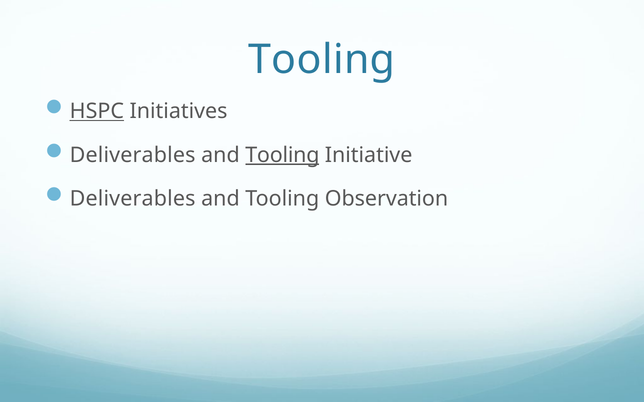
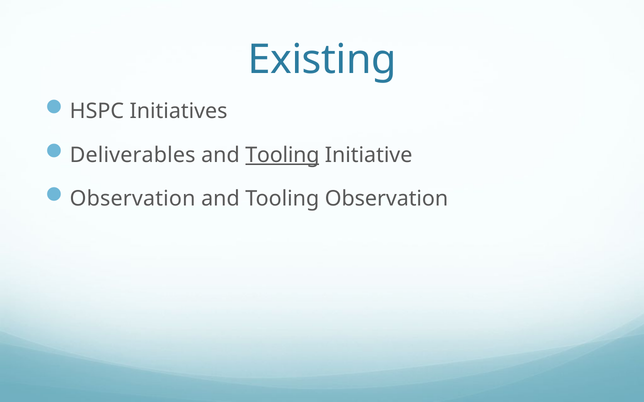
Tooling at (322, 60): Tooling -> Existing
HSPC underline: present -> none
Deliverables at (133, 199): Deliverables -> Observation
